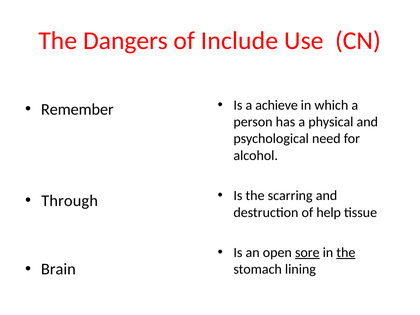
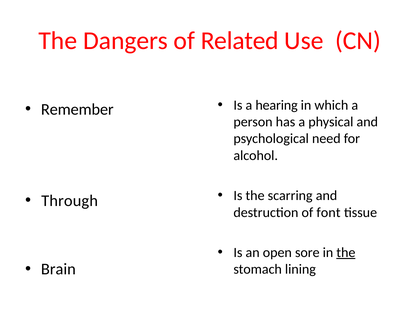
Include: Include -> Related
achieve: achieve -> hearing
help: help -> font
sore underline: present -> none
